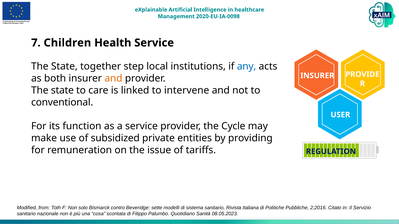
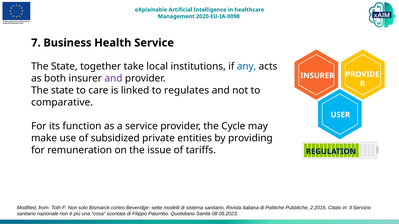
Children: Children -> Business
step: step -> take
and at (113, 79) colour: orange -> purple
intervene: intervene -> regulates
conventional: conventional -> comparative
